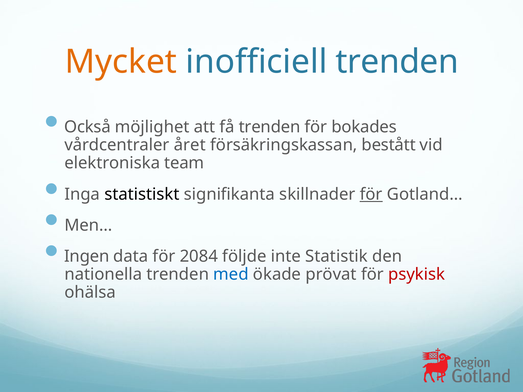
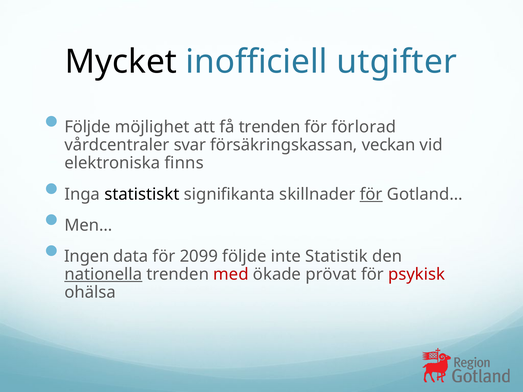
Mycket colour: orange -> black
inofficiell trenden: trenden -> utgifter
Också at (88, 127): Också -> Följde
bokades: bokades -> förlorad
året: året -> svar
bestått: bestått -> veckan
team: team -> finns
2084: 2084 -> 2099
nationella underline: none -> present
med colour: blue -> red
